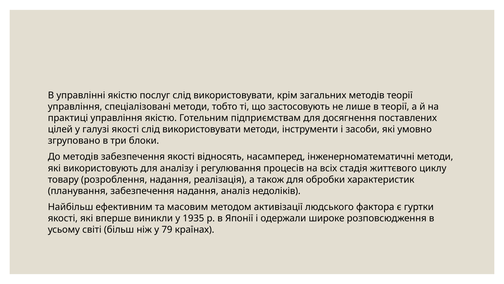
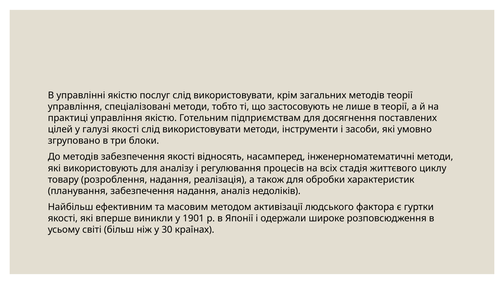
1935: 1935 -> 1901
79: 79 -> 30
